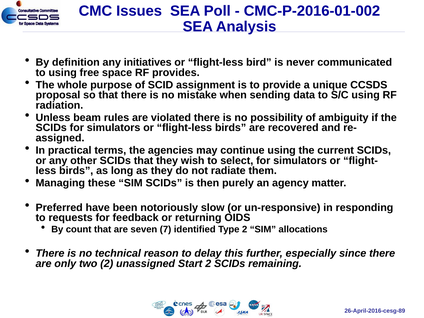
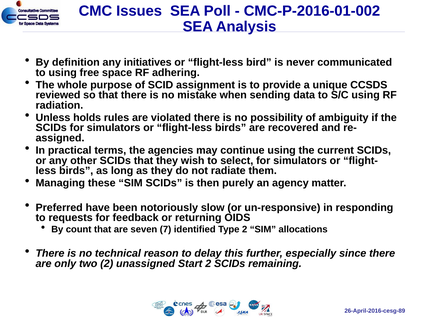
provides: provides -> adhering
proposal: proposal -> reviewed
beam: beam -> holds
